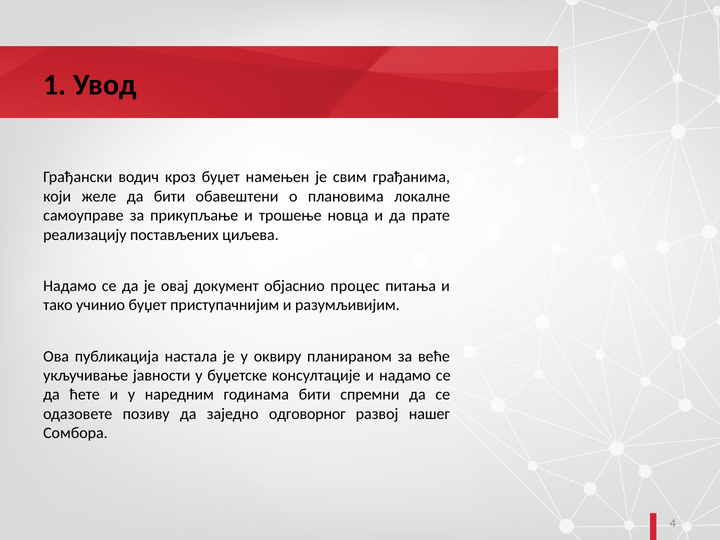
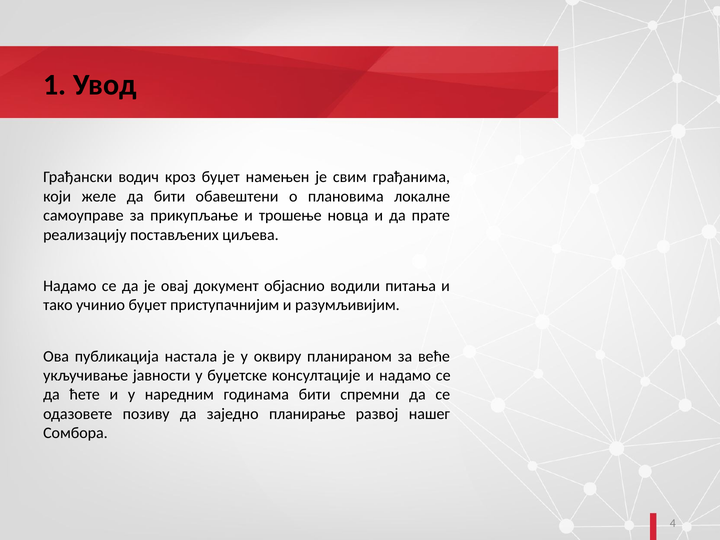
процес: процес -> водили
одговорног: одговорног -> планирање
